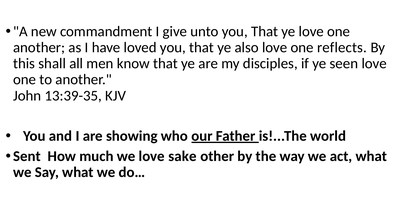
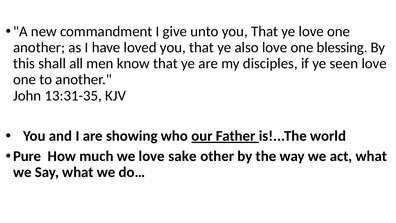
reflects: reflects -> blessing
13:39-35: 13:39-35 -> 13:31-35
Sent: Sent -> Pure
